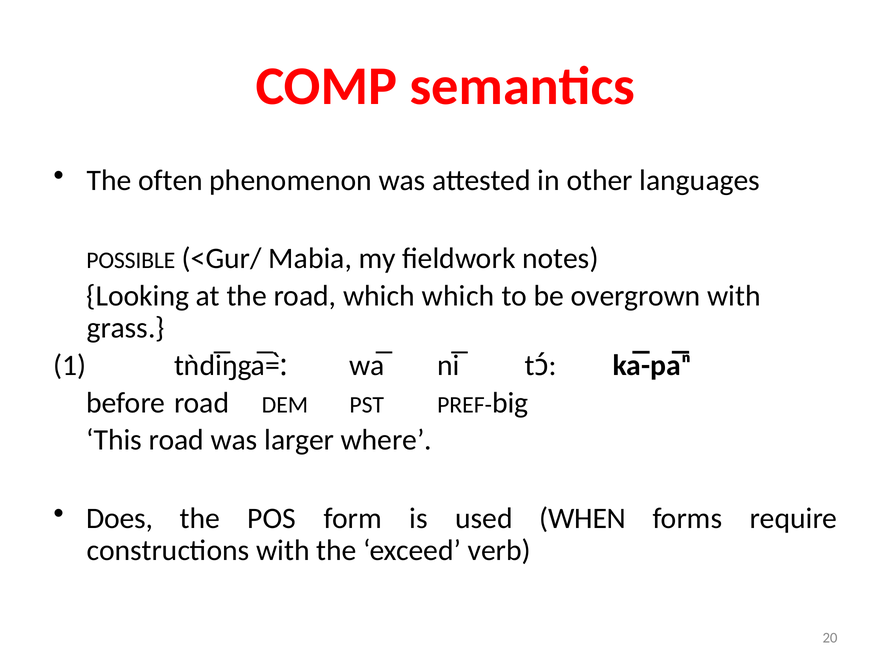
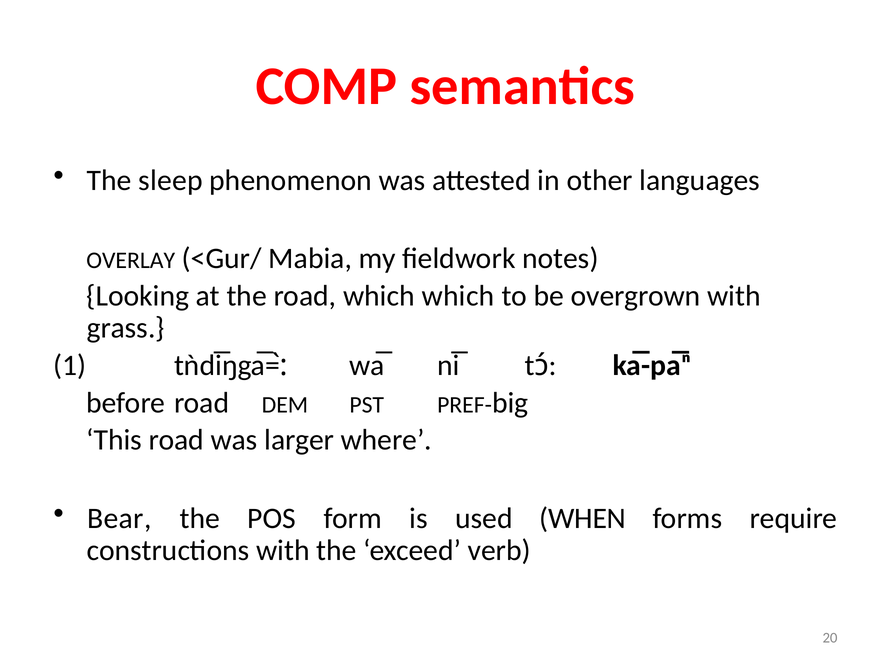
often: often -> sleep
POSSIBLE: POSSIBLE -> OVERLAY
Does: Does -> Bear
